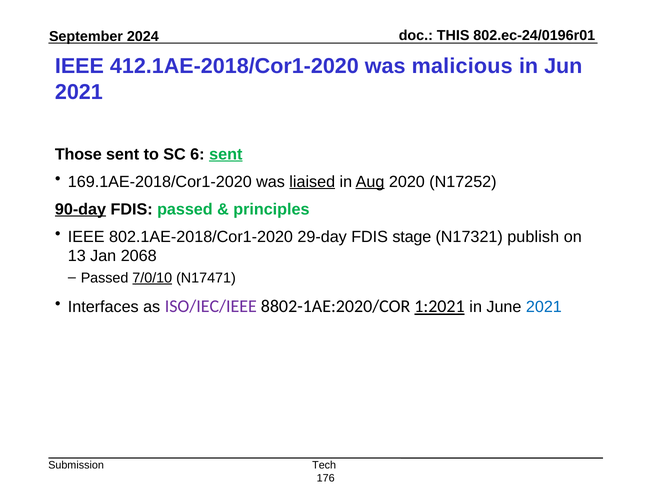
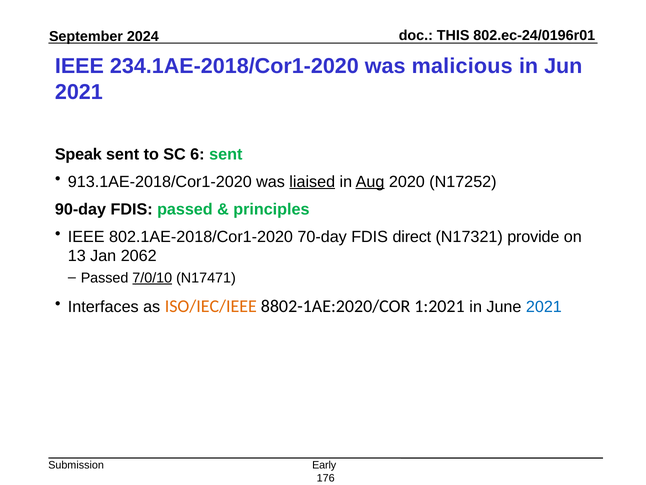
412.1AE-2018/Cor1-2020: 412.1AE-2018/Cor1-2020 -> 234.1AE-2018/Cor1-2020
Those: Those -> Speak
sent at (226, 154) underline: present -> none
169.1AE-2018/Cor1-2020: 169.1AE-2018/Cor1-2020 -> 913.1AE-2018/Cor1-2020
90-day underline: present -> none
29-day: 29-day -> 70-day
stage: stage -> direct
publish: publish -> provide
2068: 2068 -> 2062
ISO/IEC/IEEE colour: purple -> orange
1:2021 underline: present -> none
Tech: Tech -> Early
